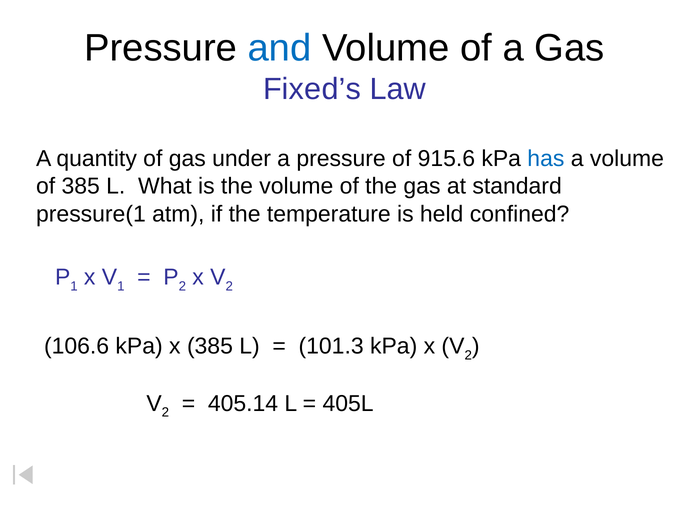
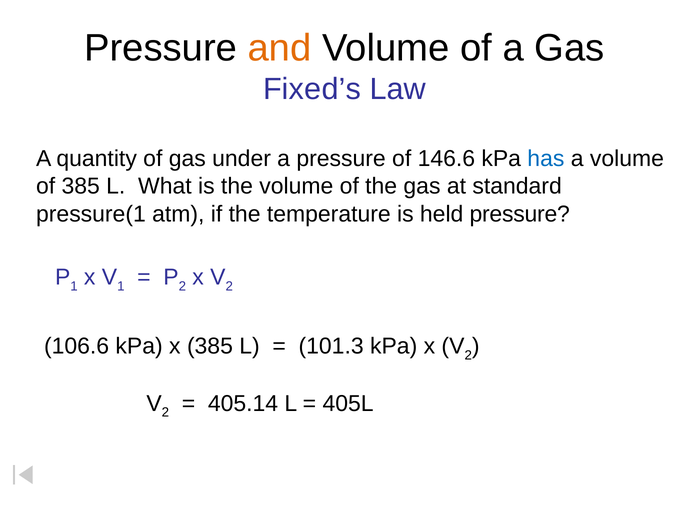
and colour: blue -> orange
915.6: 915.6 -> 146.6
held confined: confined -> pressure
